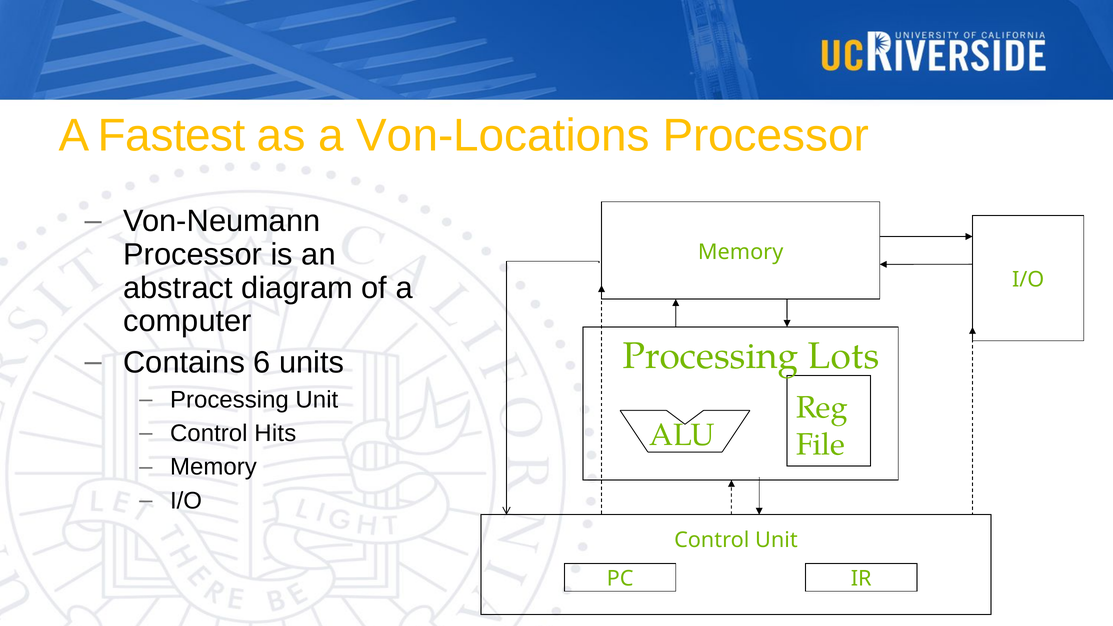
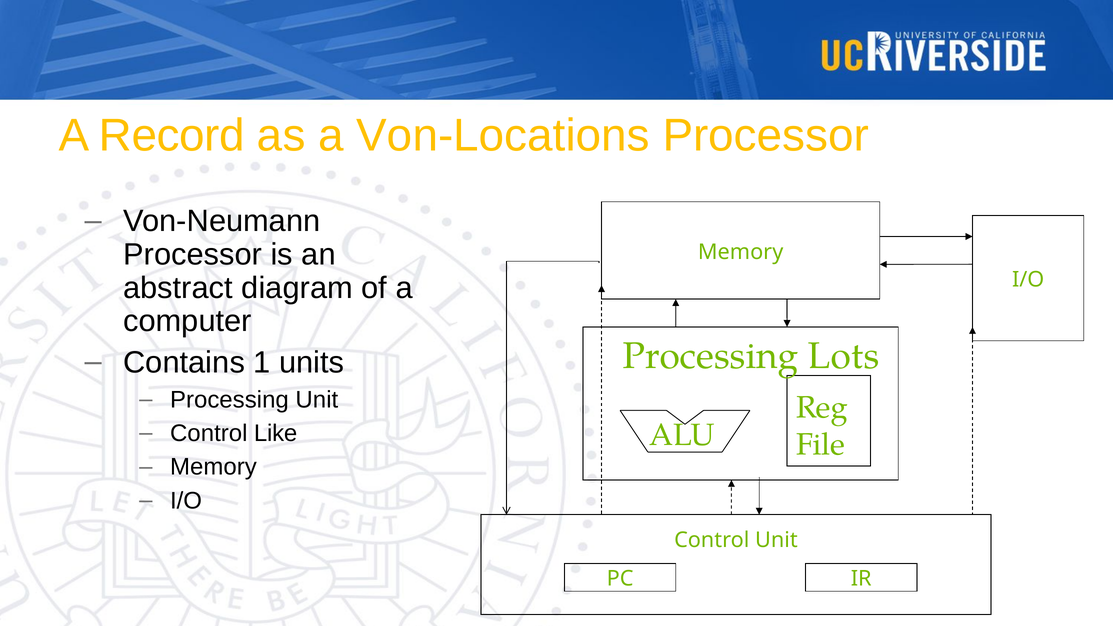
Fastest: Fastest -> Record
6: 6 -> 1
Hits: Hits -> Like
